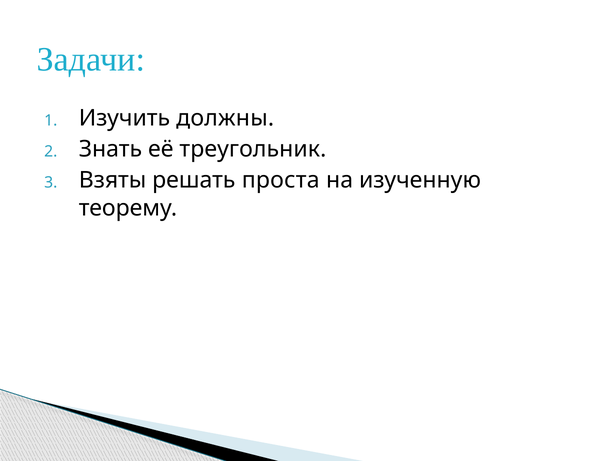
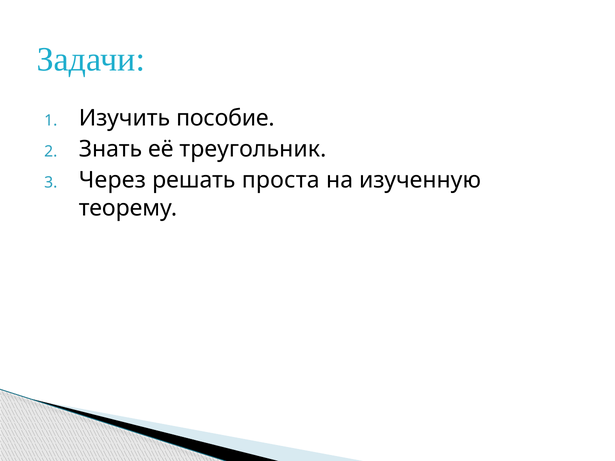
должны: должны -> пособие
Взяты: Взяты -> Через
